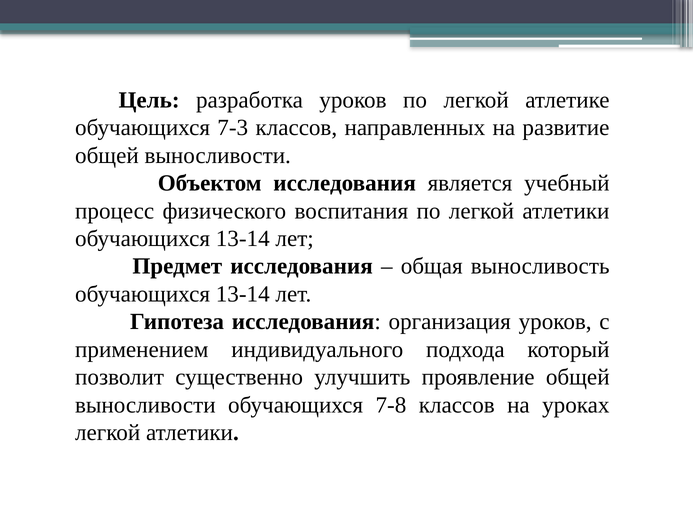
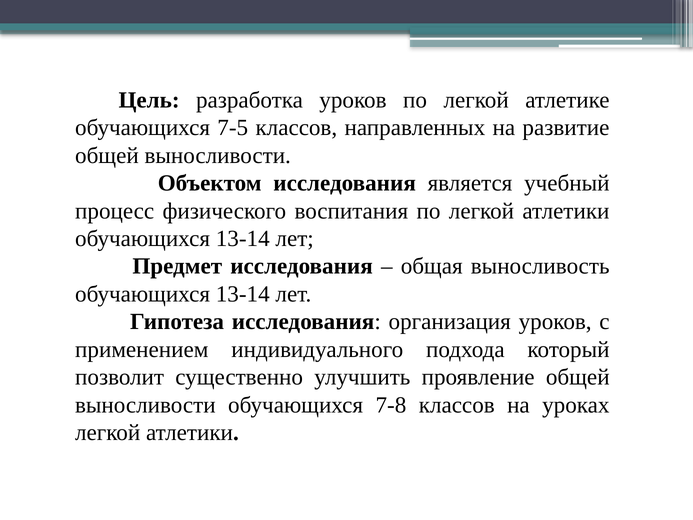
7-3: 7-3 -> 7-5
